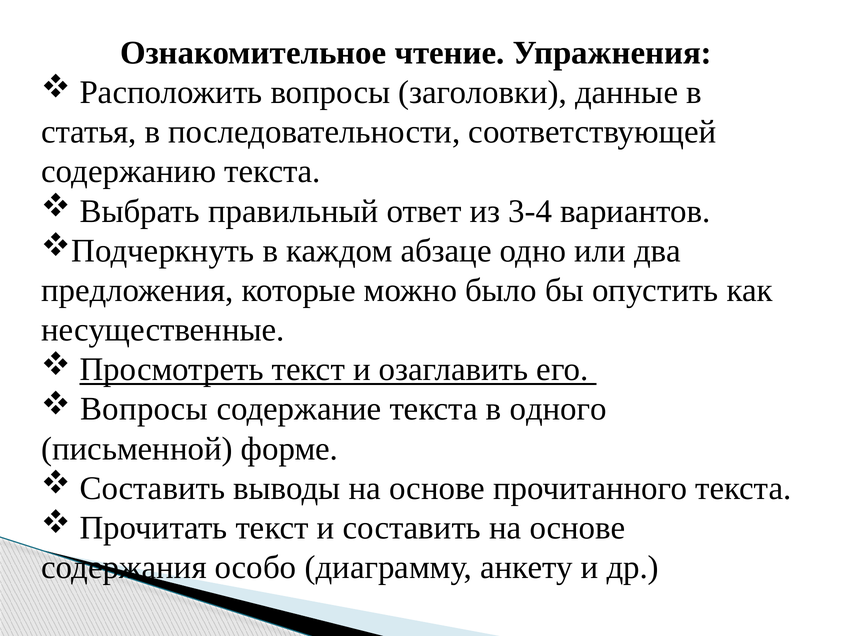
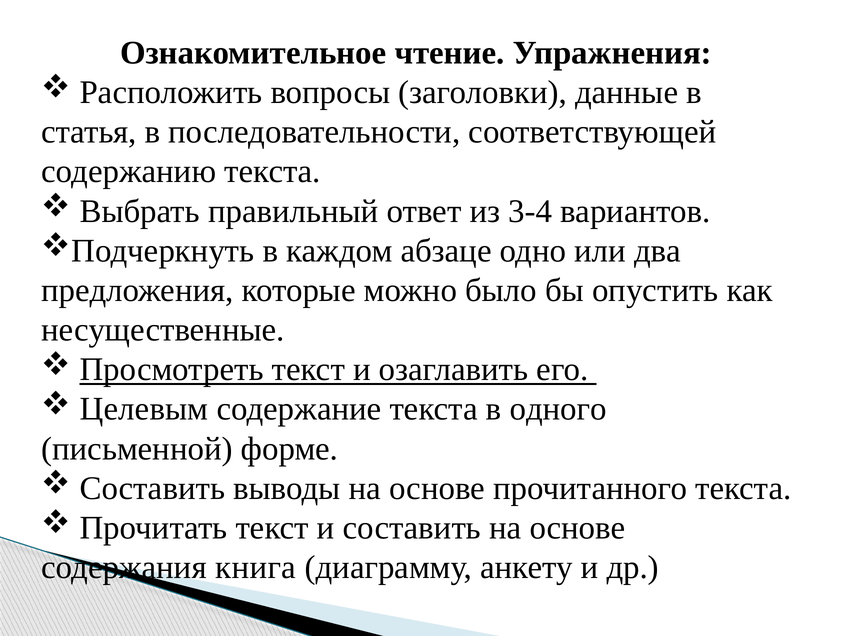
Вопросы at (144, 409): Вопросы -> Целевым
особо: особо -> книга
